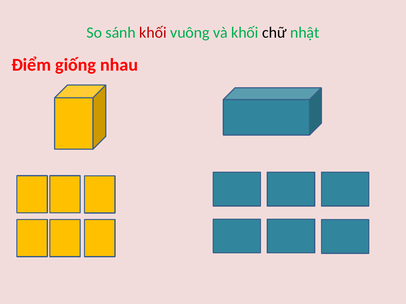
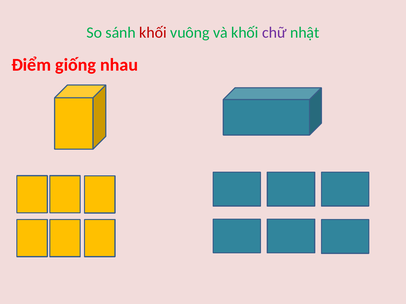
chữ colour: black -> purple
